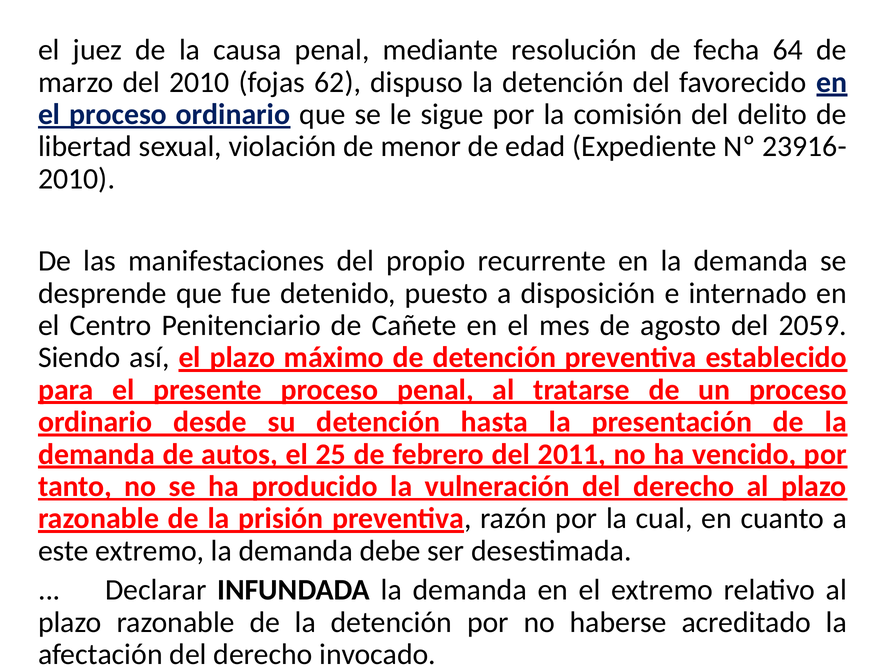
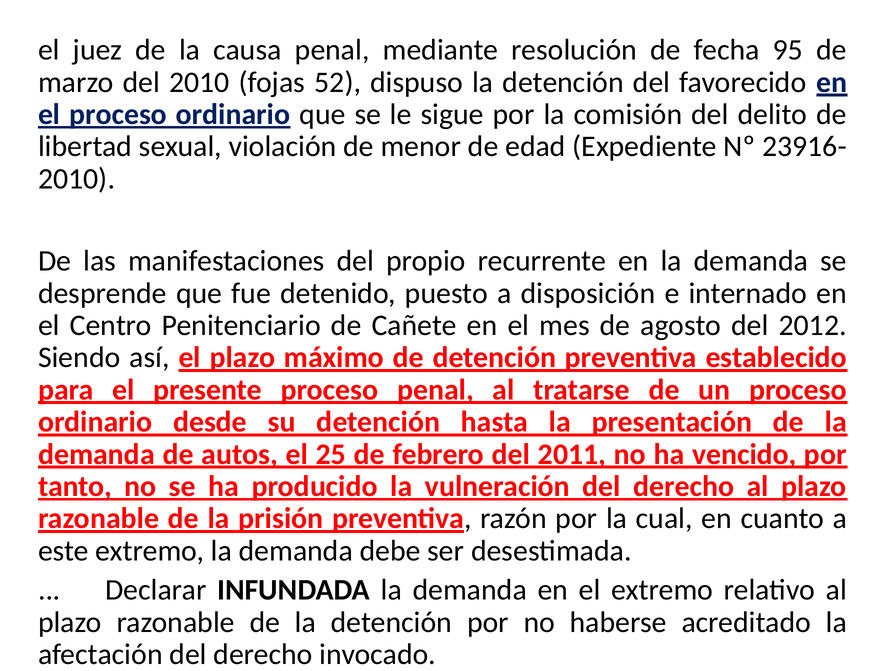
64: 64 -> 95
62: 62 -> 52
2059: 2059 -> 2012
